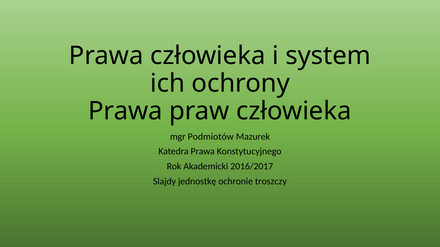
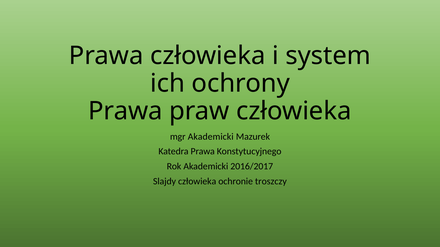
mgr Podmiotów: Podmiotów -> Akademicki
Slajdy jednostkę: jednostkę -> człowieka
